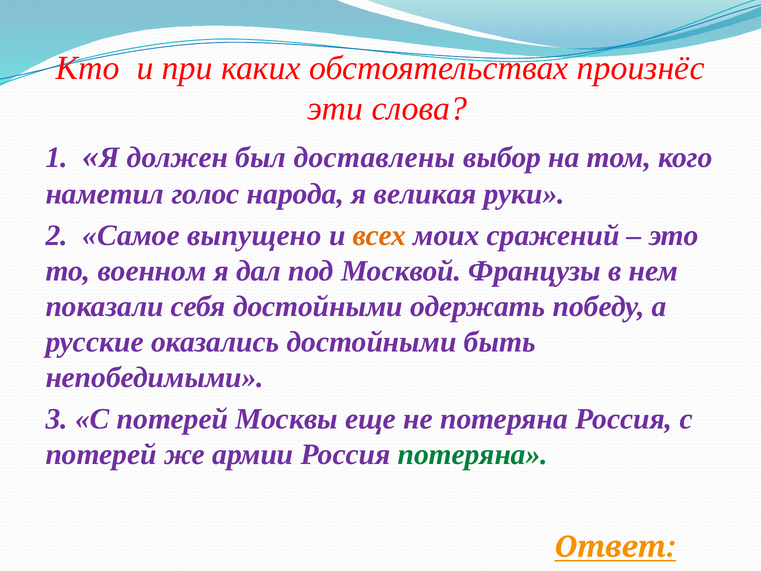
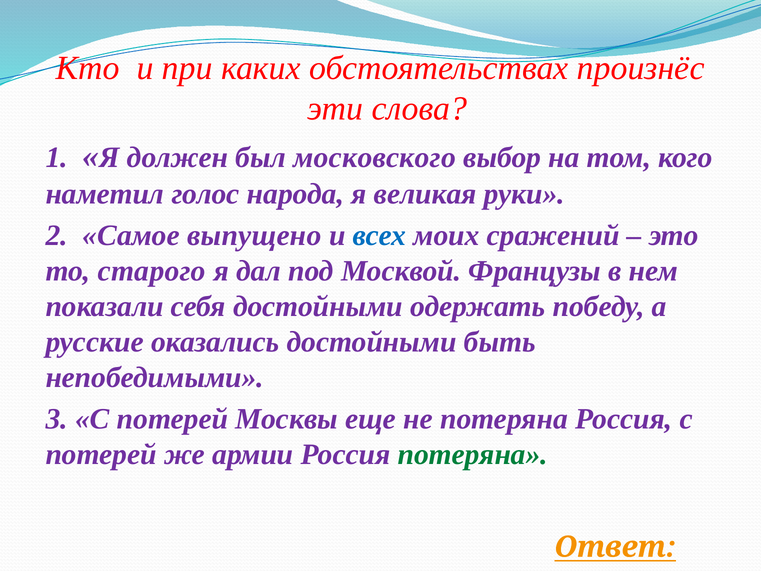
доставлены: доставлены -> московского
всех colour: orange -> blue
военном: военном -> старого
